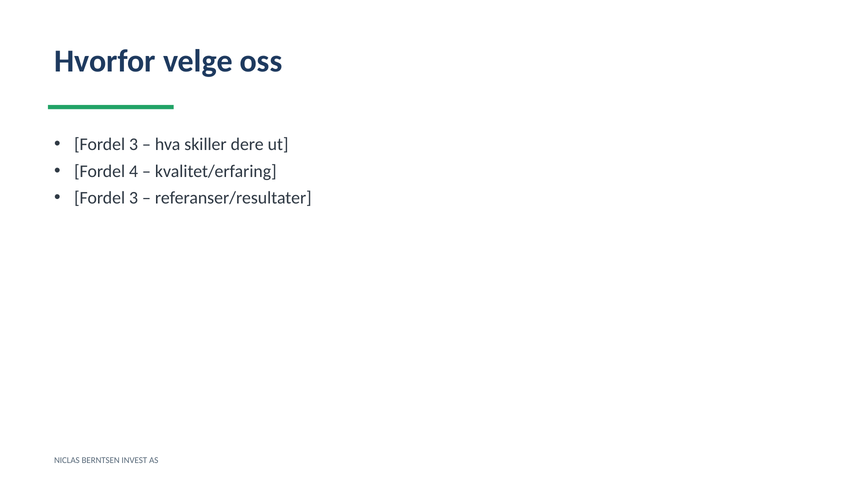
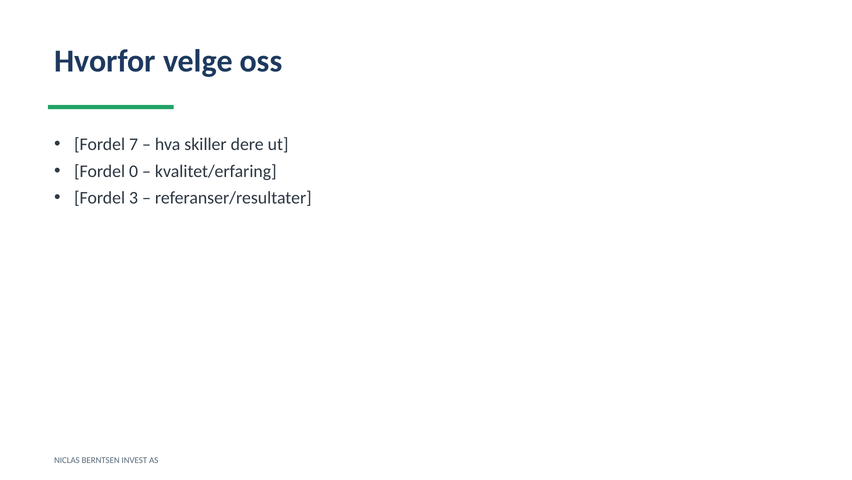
3 at (134, 144): 3 -> 7
4: 4 -> 0
